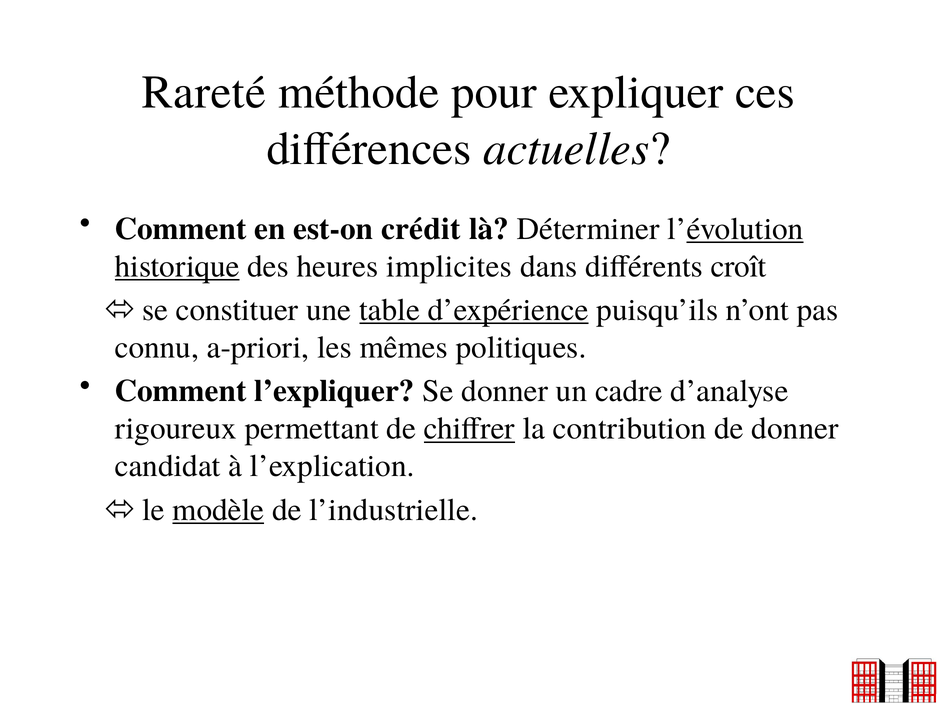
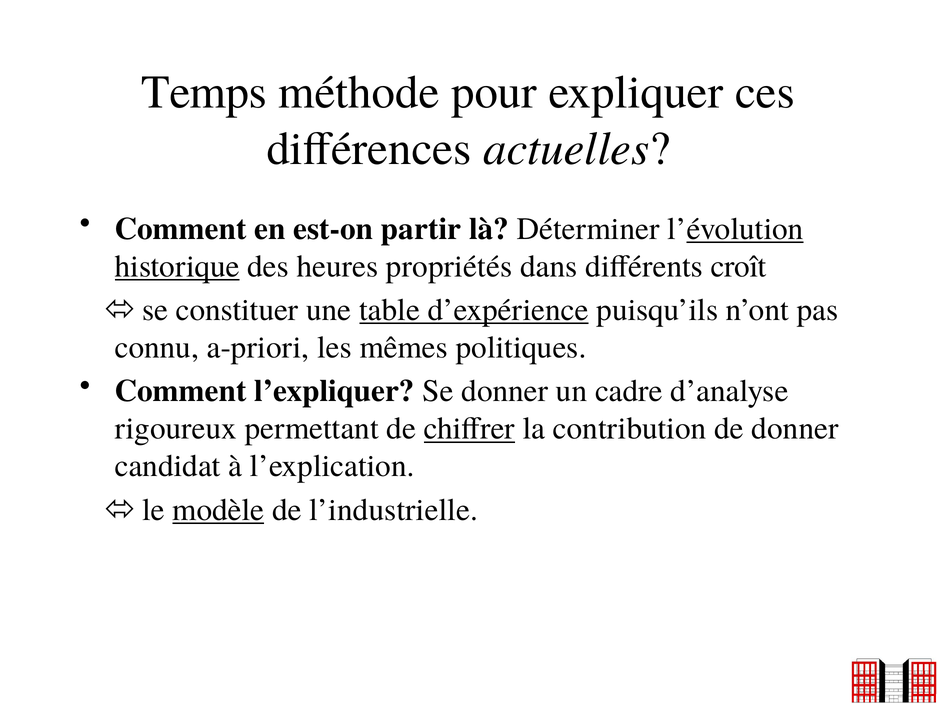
Rareté: Rareté -> Temps
crédit: crédit -> partir
implicites: implicites -> propriétés
